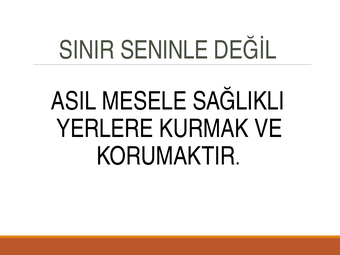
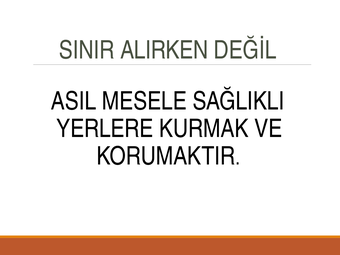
SENINLE: SENINLE -> ALIRKEN
